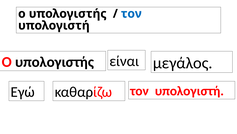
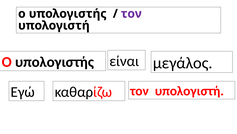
τον at (131, 14) colour: blue -> purple
